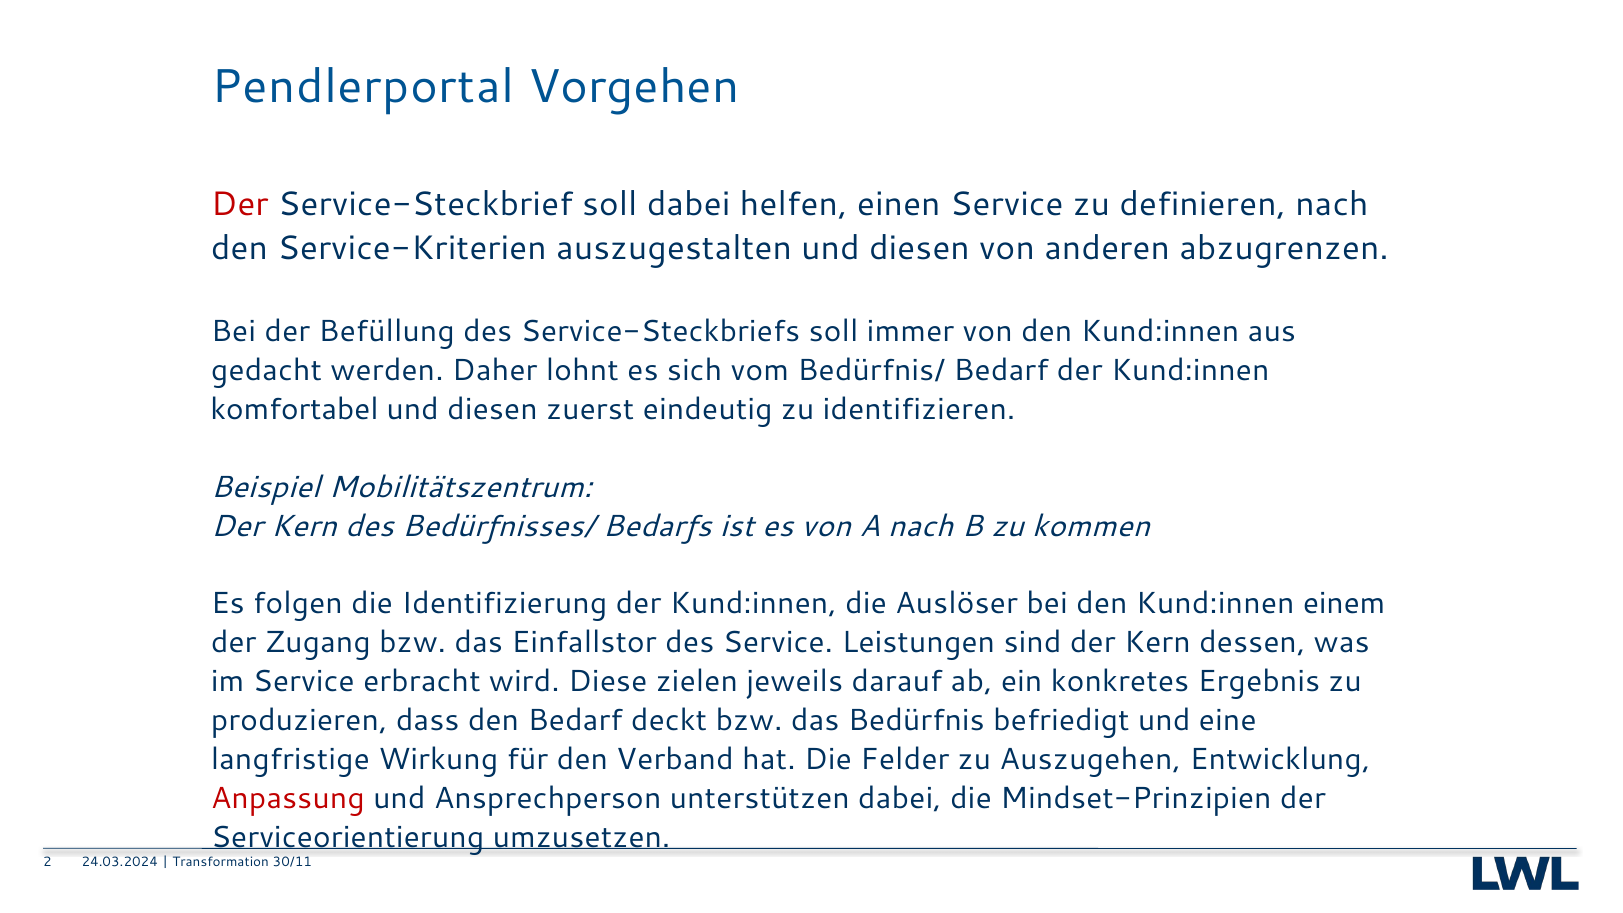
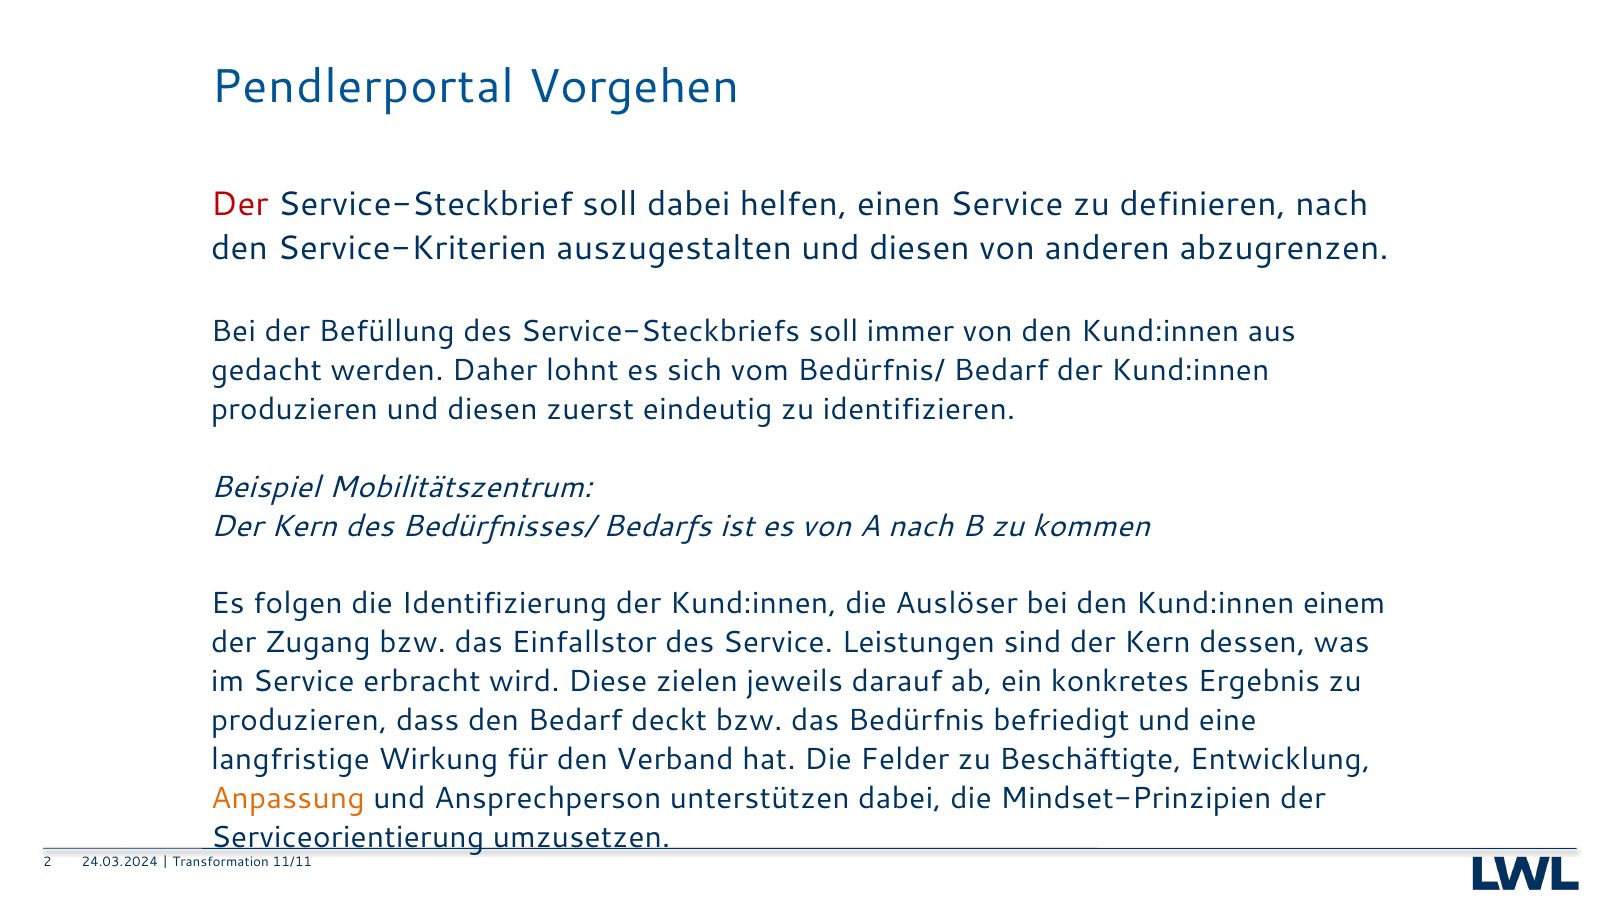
komfortabel at (295, 409): komfortabel -> produzieren
Auszugehen: Auszugehen -> Beschäftigte
Anpassung colour: red -> orange
30/11: 30/11 -> 11/11
